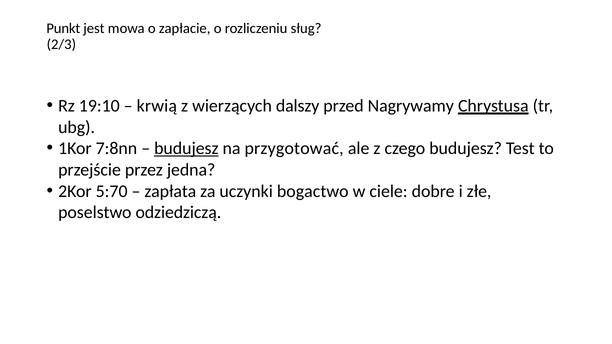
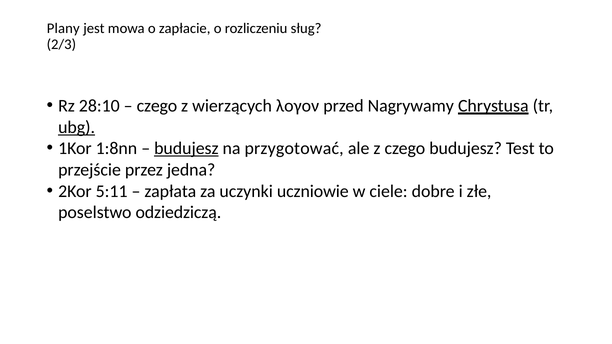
Punkt: Punkt -> Plany
19:10: 19:10 -> 28:10
krwią at (157, 106): krwią -> czego
dalszy: dalszy -> λογον
ubg underline: none -> present
7:8nn: 7:8nn -> 1:8nn
5:70: 5:70 -> 5:11
bogactwo: bogactwo -> uczniowie
